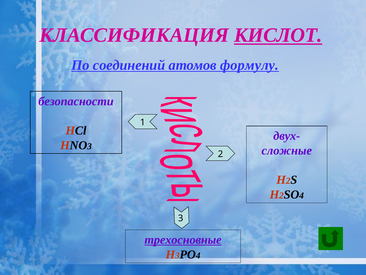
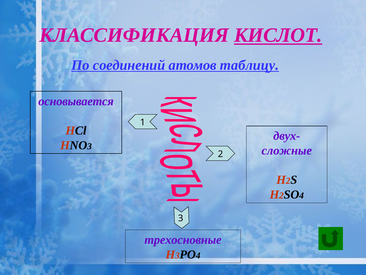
формулу: формулу -> таблицу
безопасности: безопасности -> основывается
трехосновные underline: present -> none
